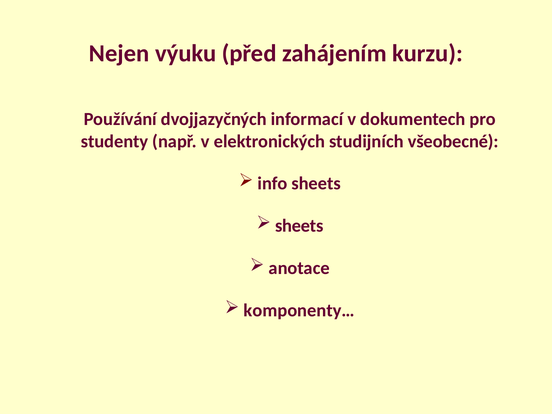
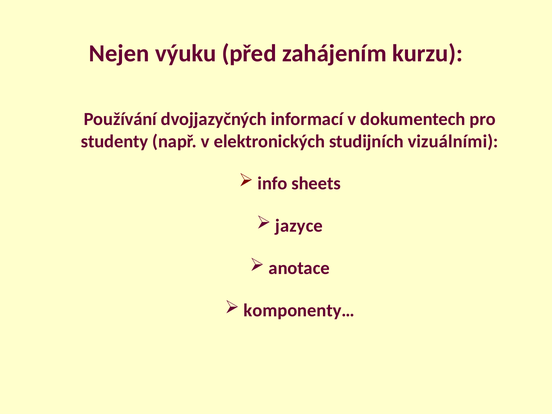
všeobecné: všeobecné -> vizuálními
sheets at (299, 226): sheets -> jazyce
